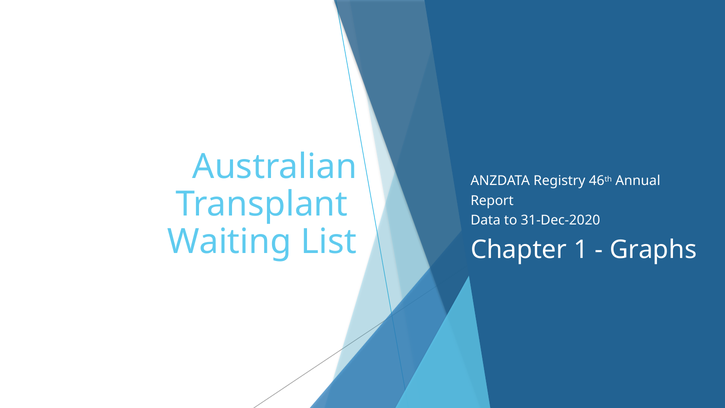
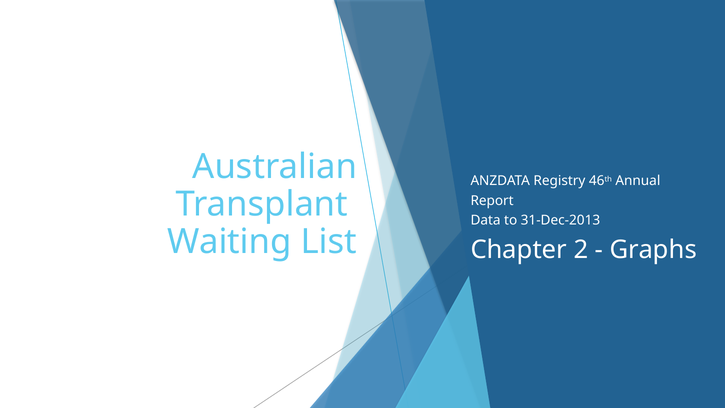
31-Dec-2020: 31-Dec-2020 -> 31-Dec-2013
1: 1 -> 2
